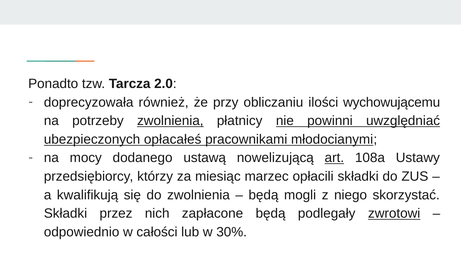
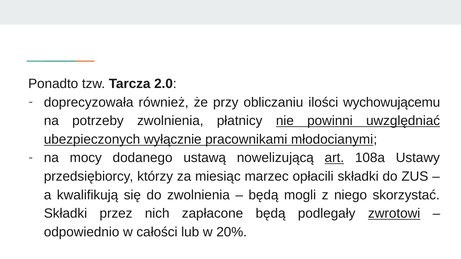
zwolnienia at (170, 121) underline: present -> none
opłacałeś: opłacałeś -> wyłącznie
30%: 30% -> 20%
